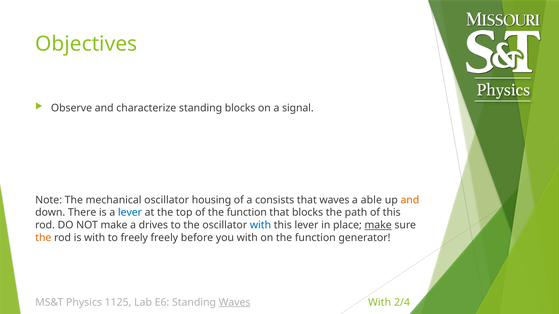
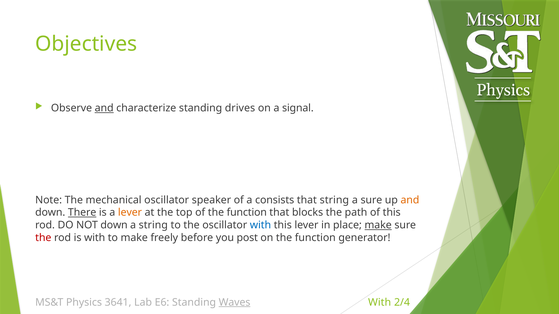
and at (104, 108) underline: none -> present
standing blocks: blocks -> drives
housing: housing -> speaker
that waves: waves -> string
a able: able -> sure
There underline: none -> present
lever at (130, 213) colour: blue -> orange
NOT make: make -> down
a drives: drives -> string
the at (43, 238) colour: orange -> red
to freely: freely -> make
you with: with -> post
1125: 1125 -> 3641
